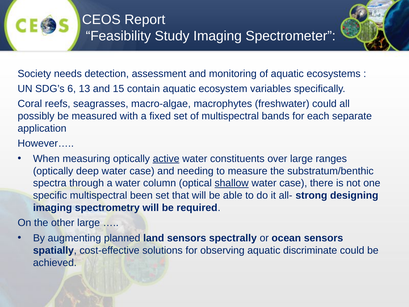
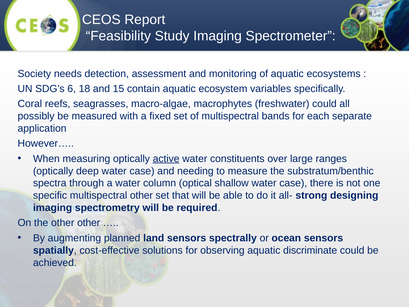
13: 13 -> 18
shallow underline: present -> none
multispectral been: been -> other
other large: large -> other
